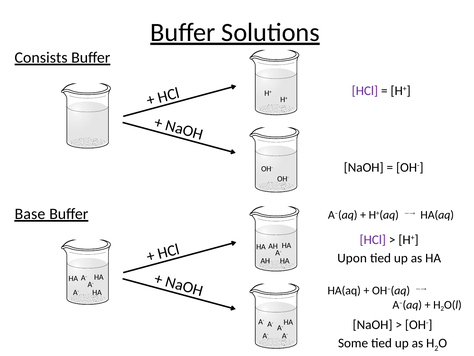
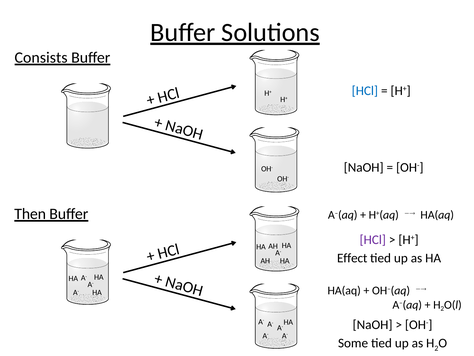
HCl at (365, 91) colour: purple -> blue
Base: Base -> Then
Upon: Upon -> Effect
